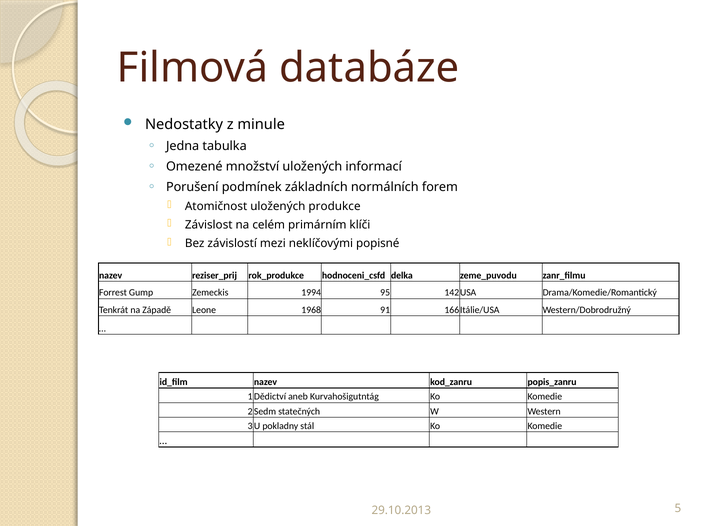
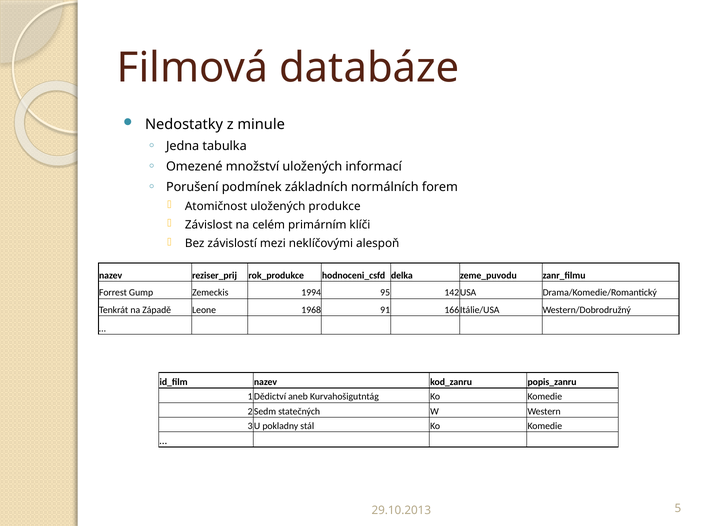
popisné: popisné -> alespoň
